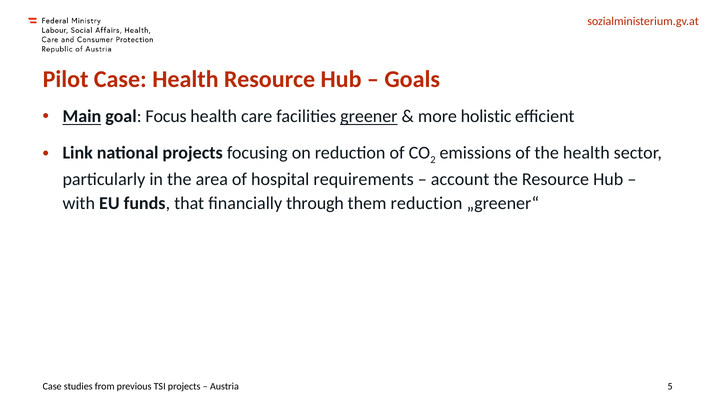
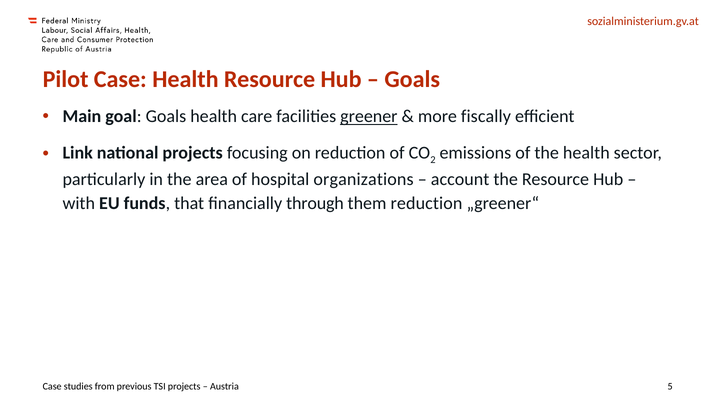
Main underline: present -> none
goal Focus: Focus -> Goals
holistic: holistic -> fiscally
requirements: requirements -> organizations
